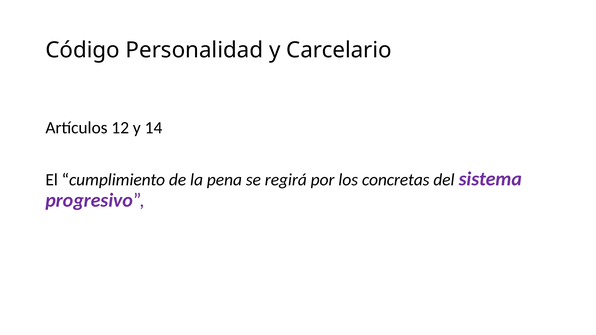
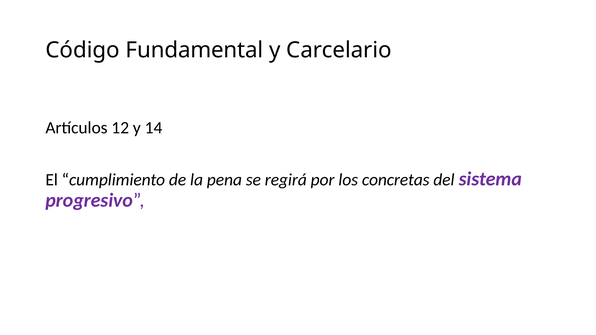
Personalidad: Personalidad -> Fundamental
